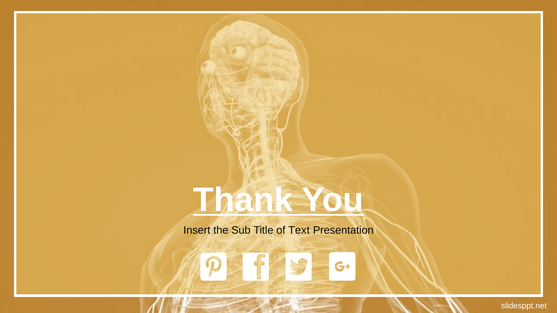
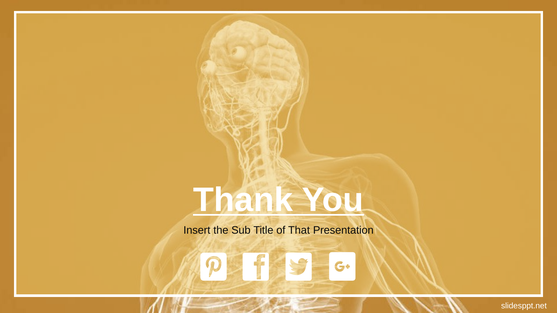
Text: Text -> That
